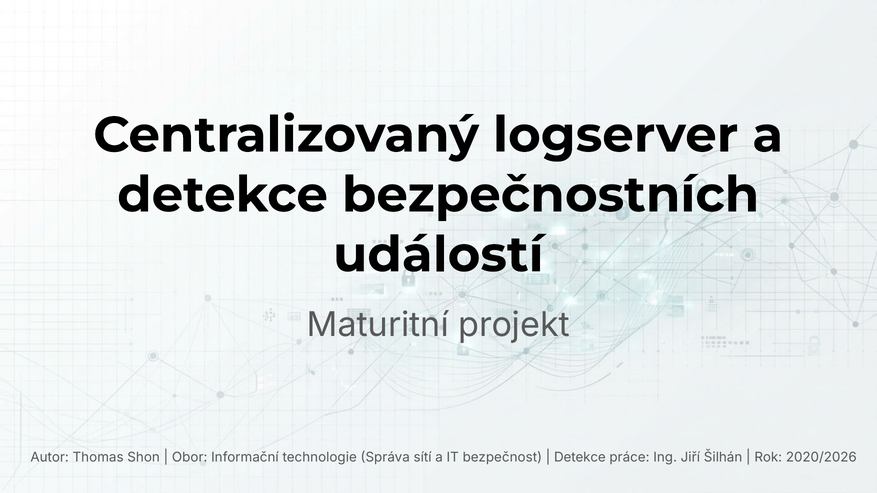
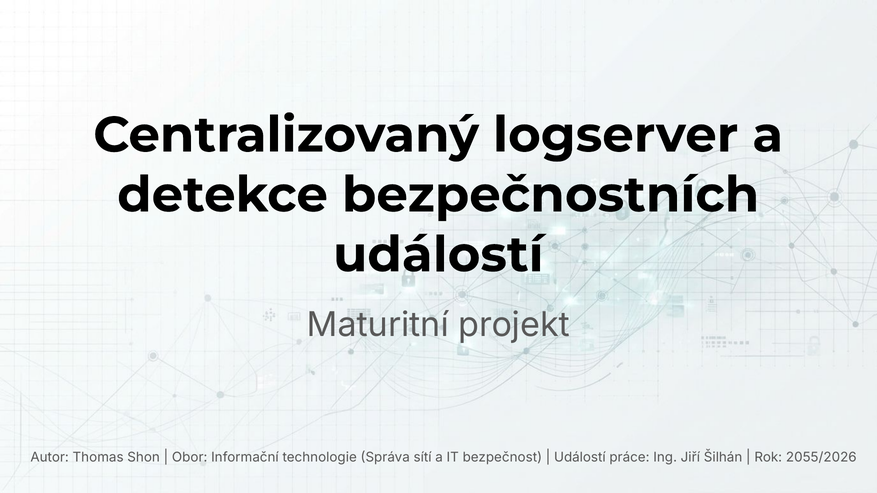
Detekce at (580, 458): Detekce -> Událostí
2020/2026: 2020/2026 -> 2055/2026
